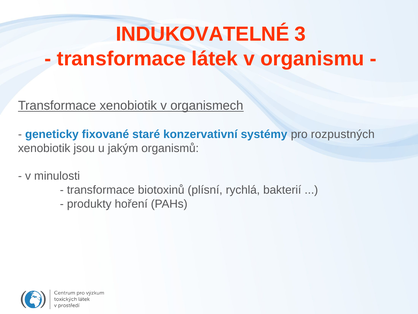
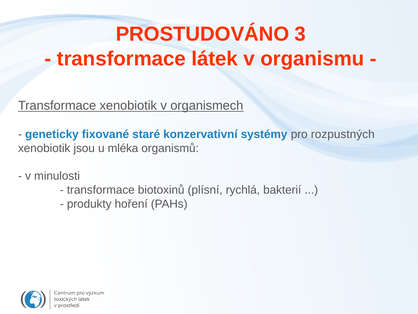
INDUKOVATELNÉ: INDUKOVATELNÉ -> PROSTUDOVÁNO
jakým: jakým -> mléka
